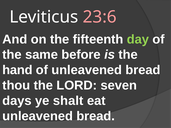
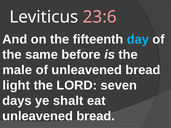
day colour: light green -> light blue
hand: hand -> male
thou: thou -> light
